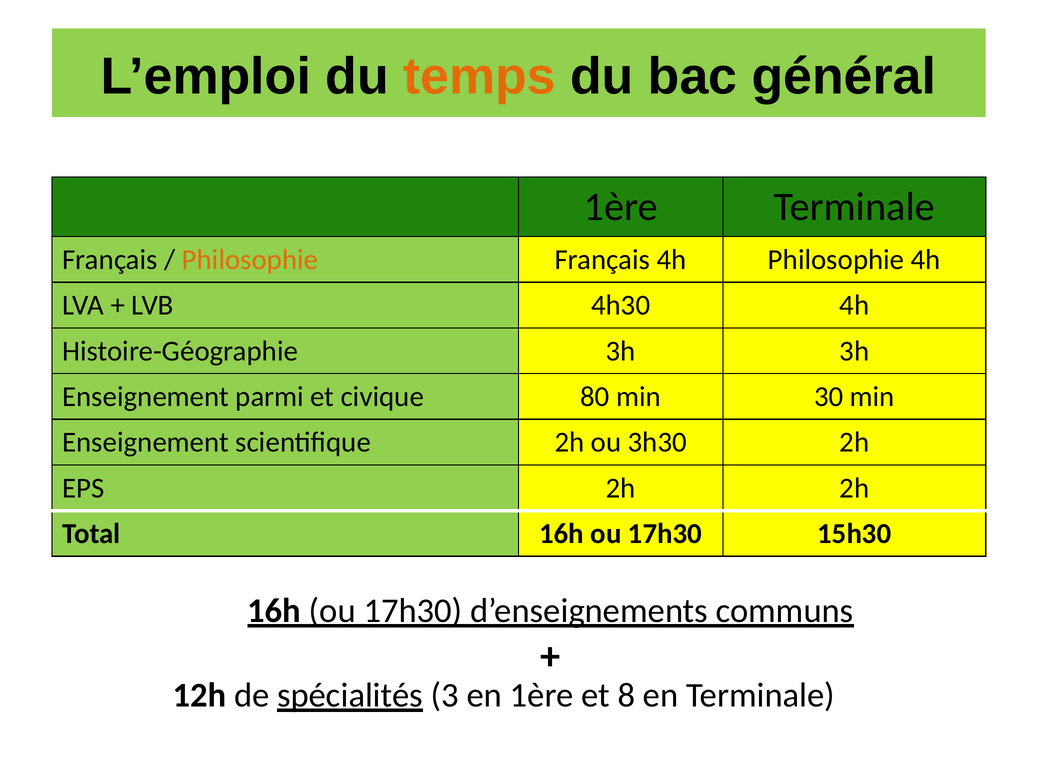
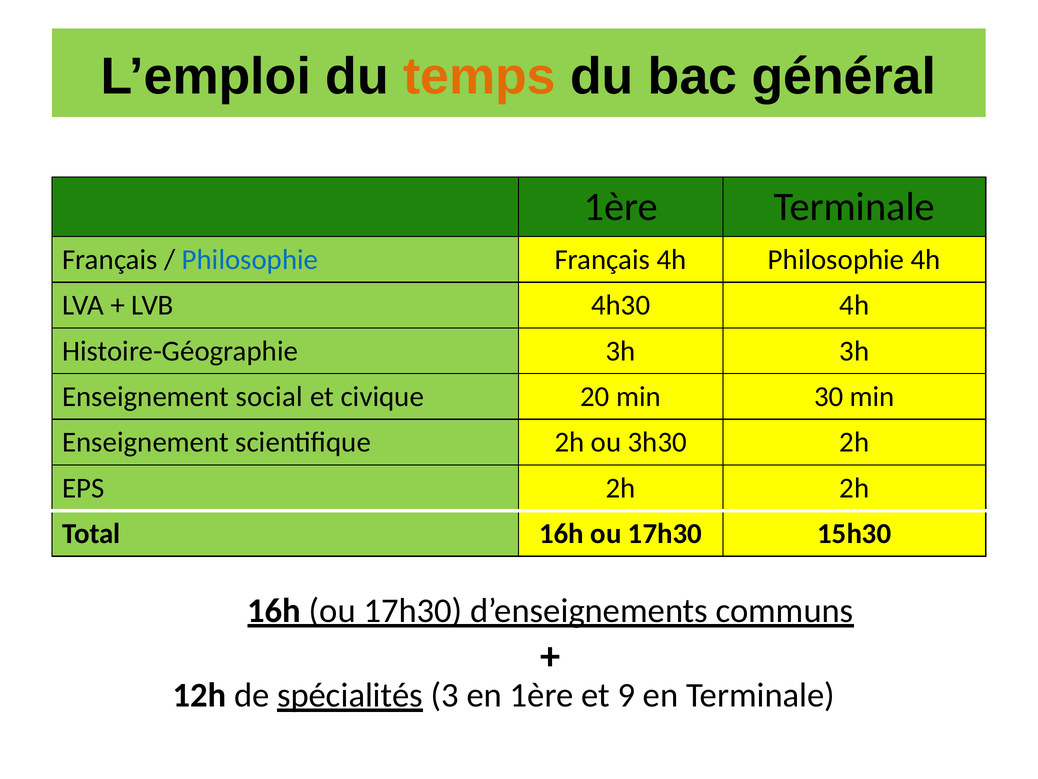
Philosophie at (250, 260) colour: orange -> blue
parmi: parmi -> social
80: 80 -> 20
8: 8 -> 9
